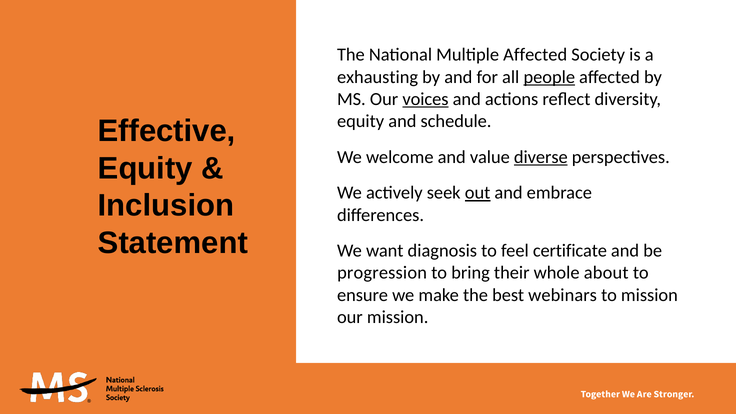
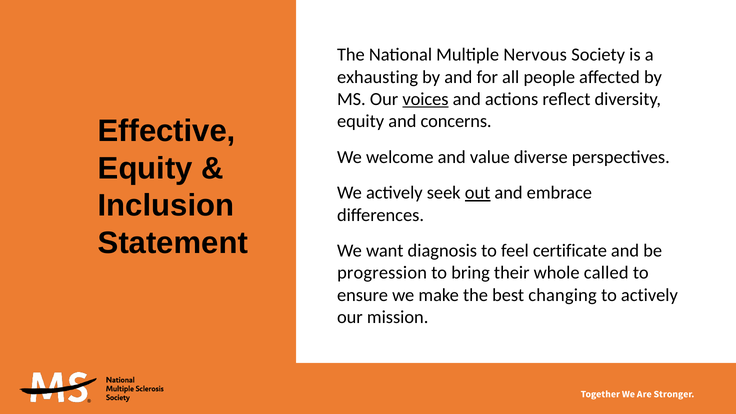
Multiple Affected: Affected -> Nervous
people underline: present -> none
schedule: schedule -> concerns
diverse underline: present -> none
about: about -> called
webinars: webinars -> changing
to mission: mission -> actively
